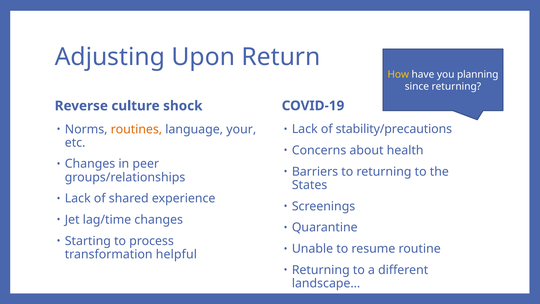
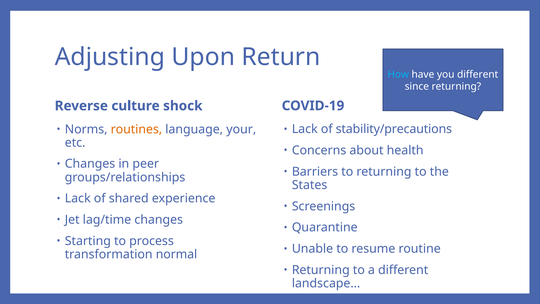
How colour: yellow -> light blue
you planning: planning -> different
helpful: helpful -> normal
